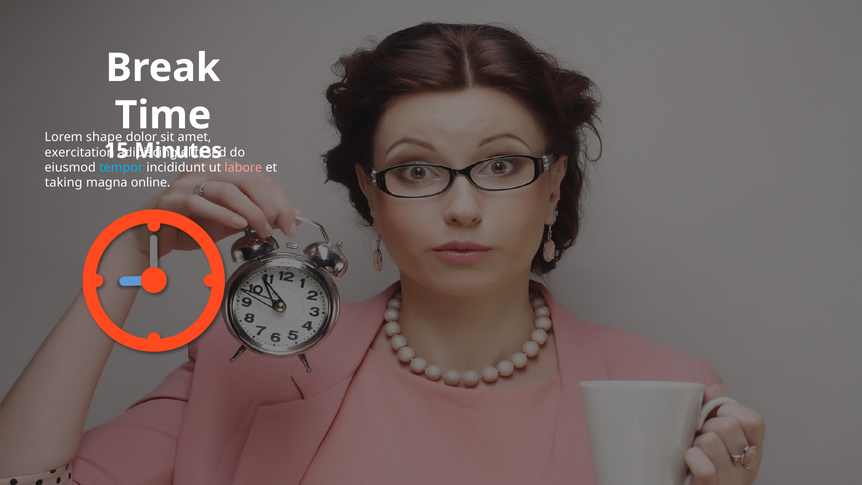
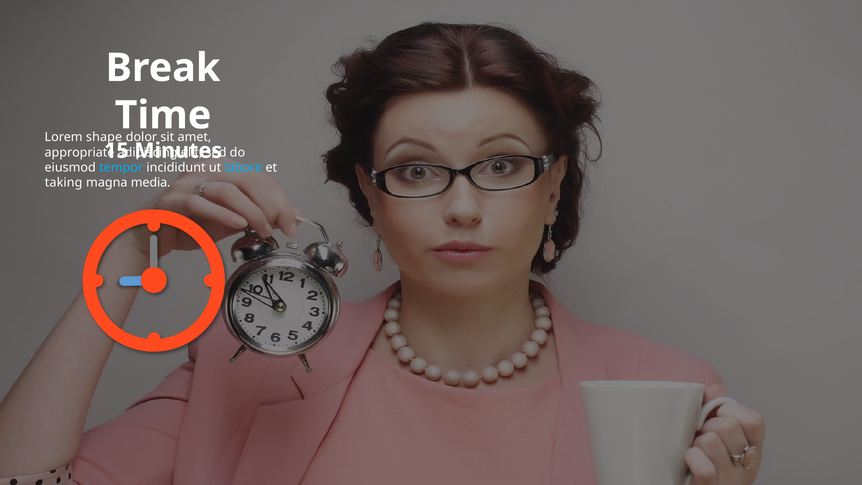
exercitation: exercitation -> appropriate
labore colour: pink -> light blue
online: online -> media
